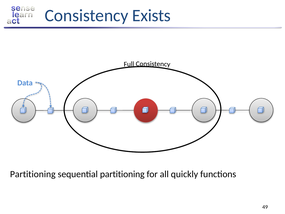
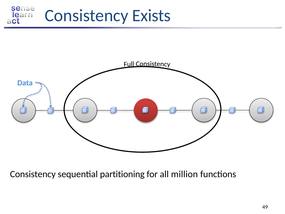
Partitioning at (33, 174): Partitioning -> Consistency
quickly: quickly -> million
